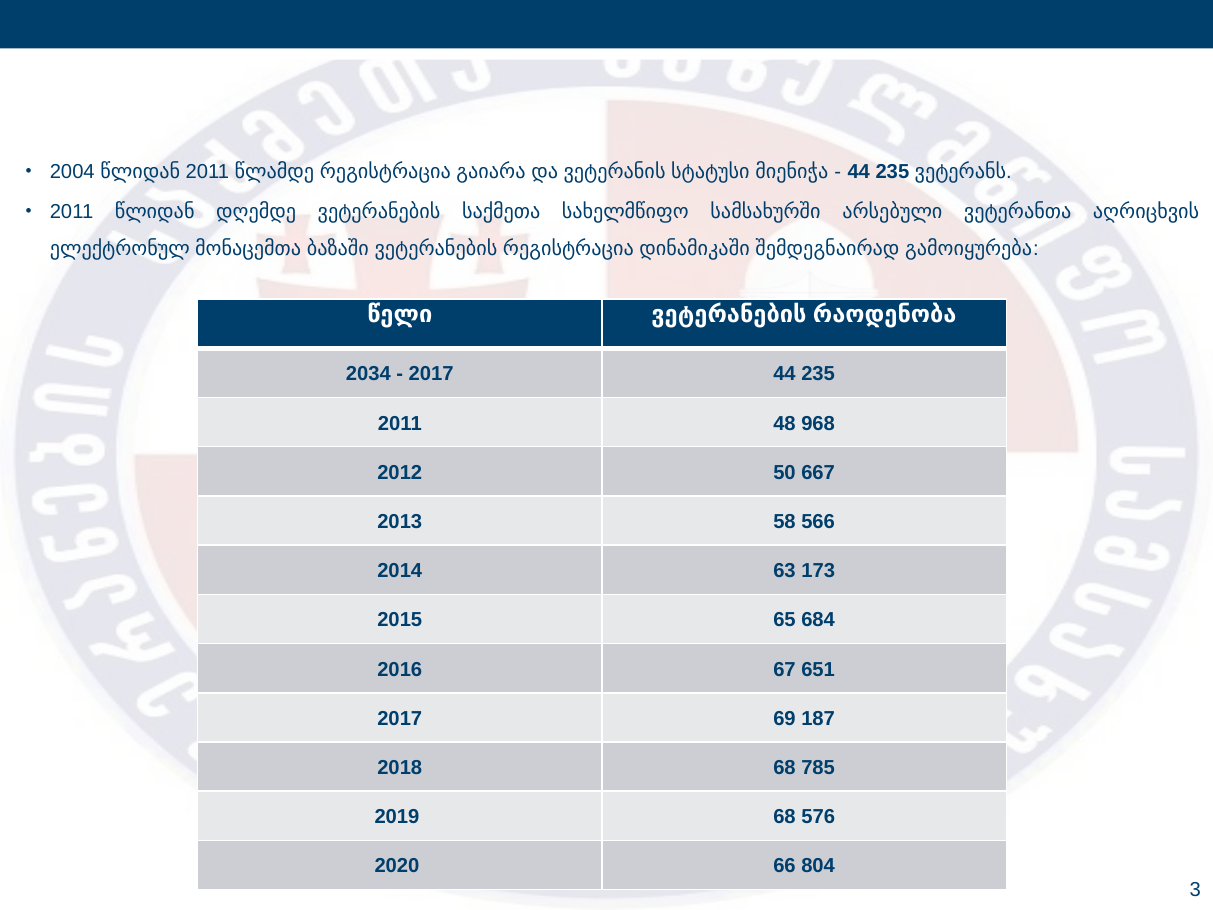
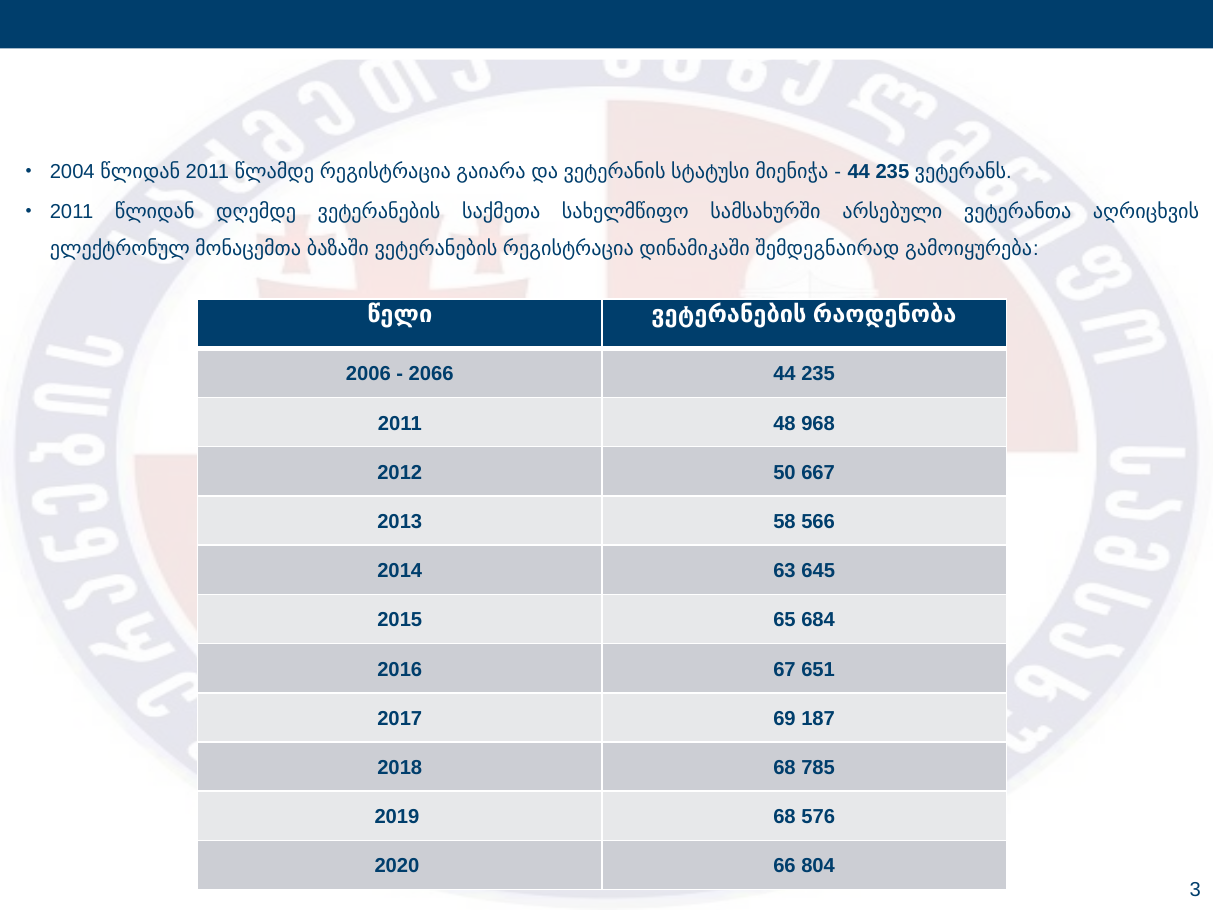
2034: 2034 -> 2006
2017 at (431, 374): 2017 -> 2066
173: 173 -> 645
